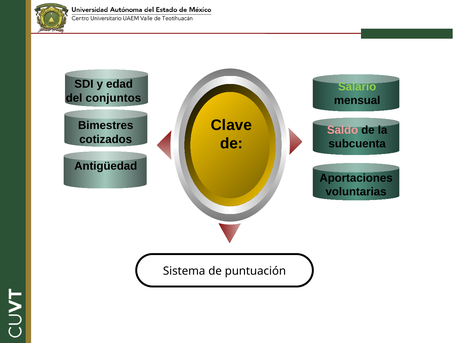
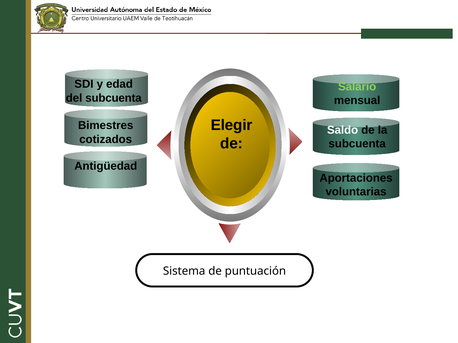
del conjuntos: conjuntos -> subcuenta
Clave: Clave -> Elegir
Saldo colour: pink -> white
